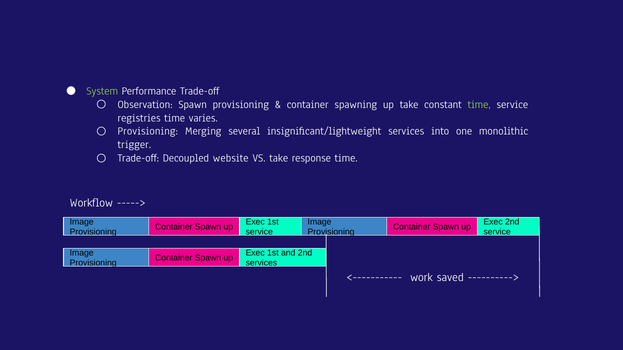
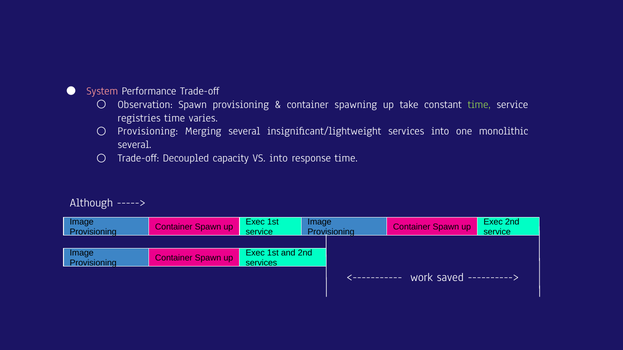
System colour: light green -> pink
trigger at (134, 145): trigger -> several
website: website -> capacity
VS take: take -> into
Workflow: Workflow -> Although
